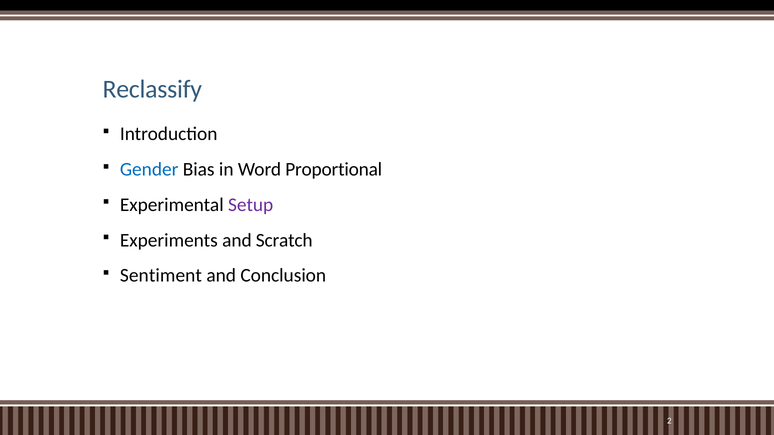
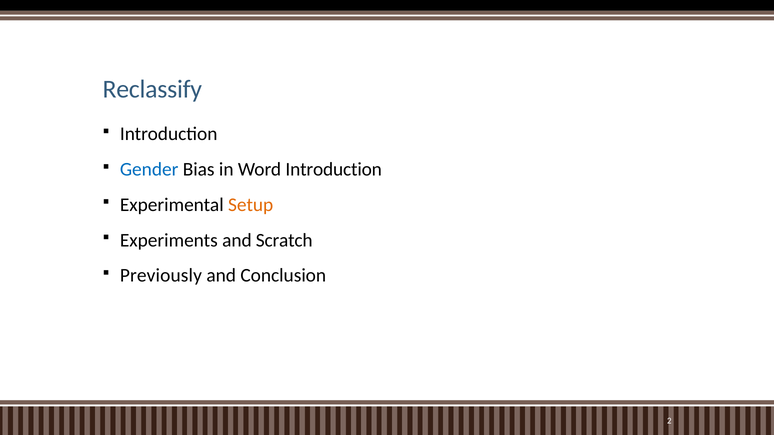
Word Proportional: Proportional -> Introduction
Setup colour: purple -> orange
Sentiment: Sentiment -> Previously
